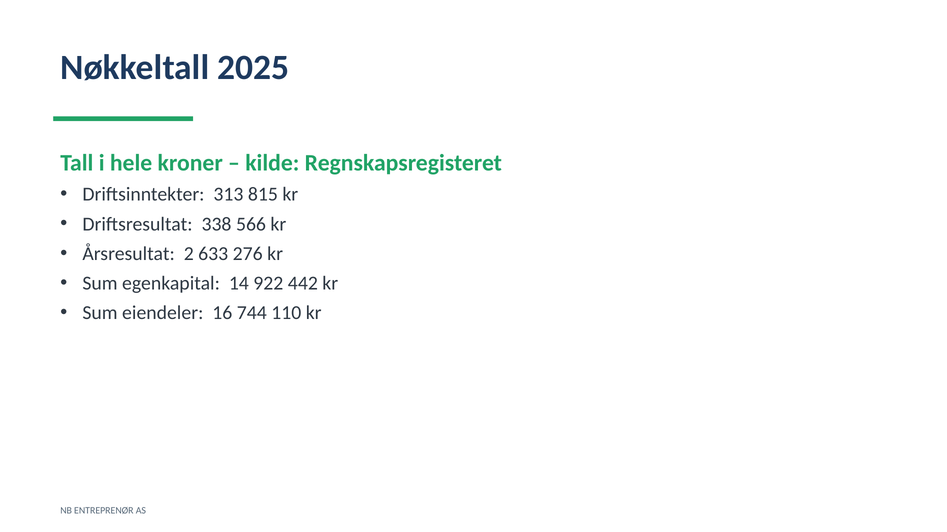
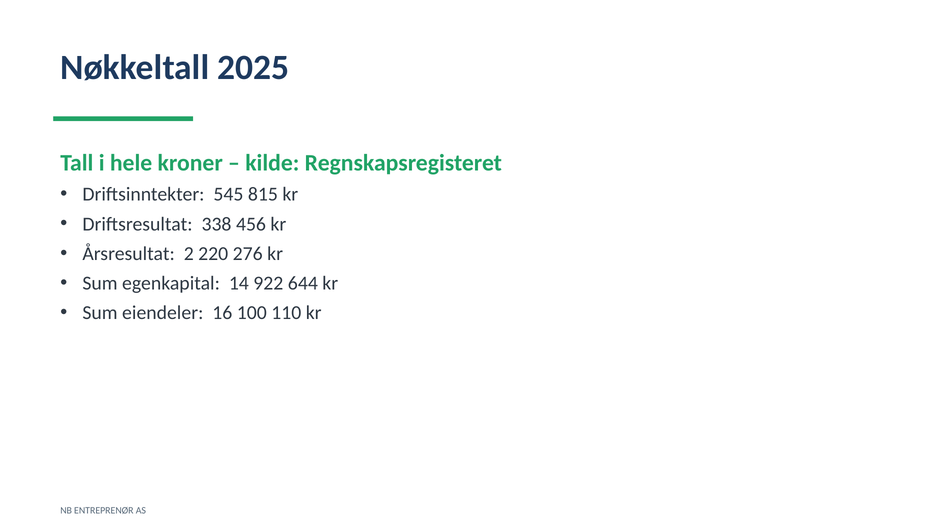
313: 313 -> 545
566: 566 -> 456
633: 633 -> 220
442: 442 -> 644
744: 744 -> 100
